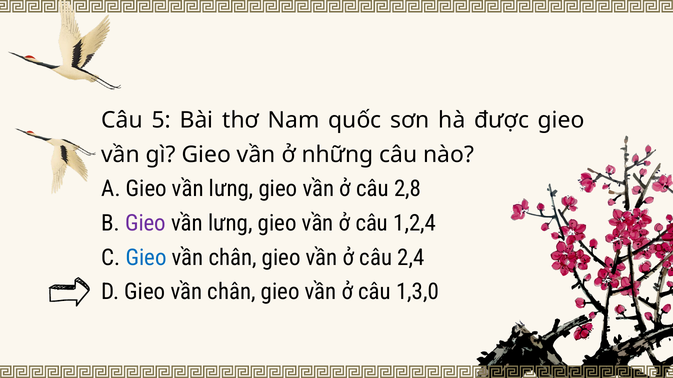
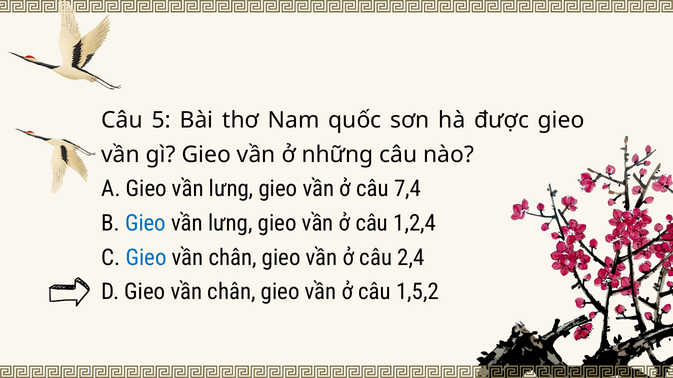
2,8: 2,8 -> 7,4
Gieo at (145, 223) colour: purple -> blue
1,3,0: 1,3,0 -> 1,5,2
